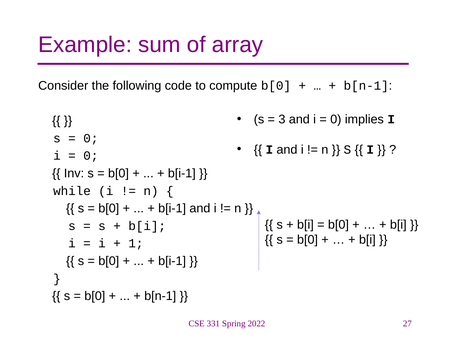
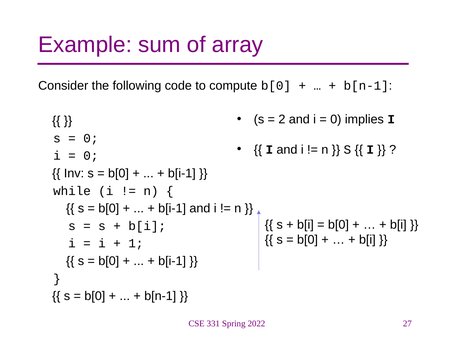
3: 3 -> 2
